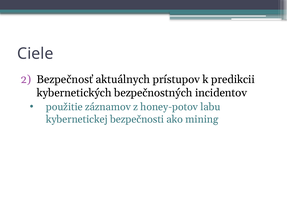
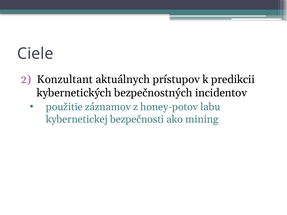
Bezpečnosť: Bezpečnosť -> Konzultant
